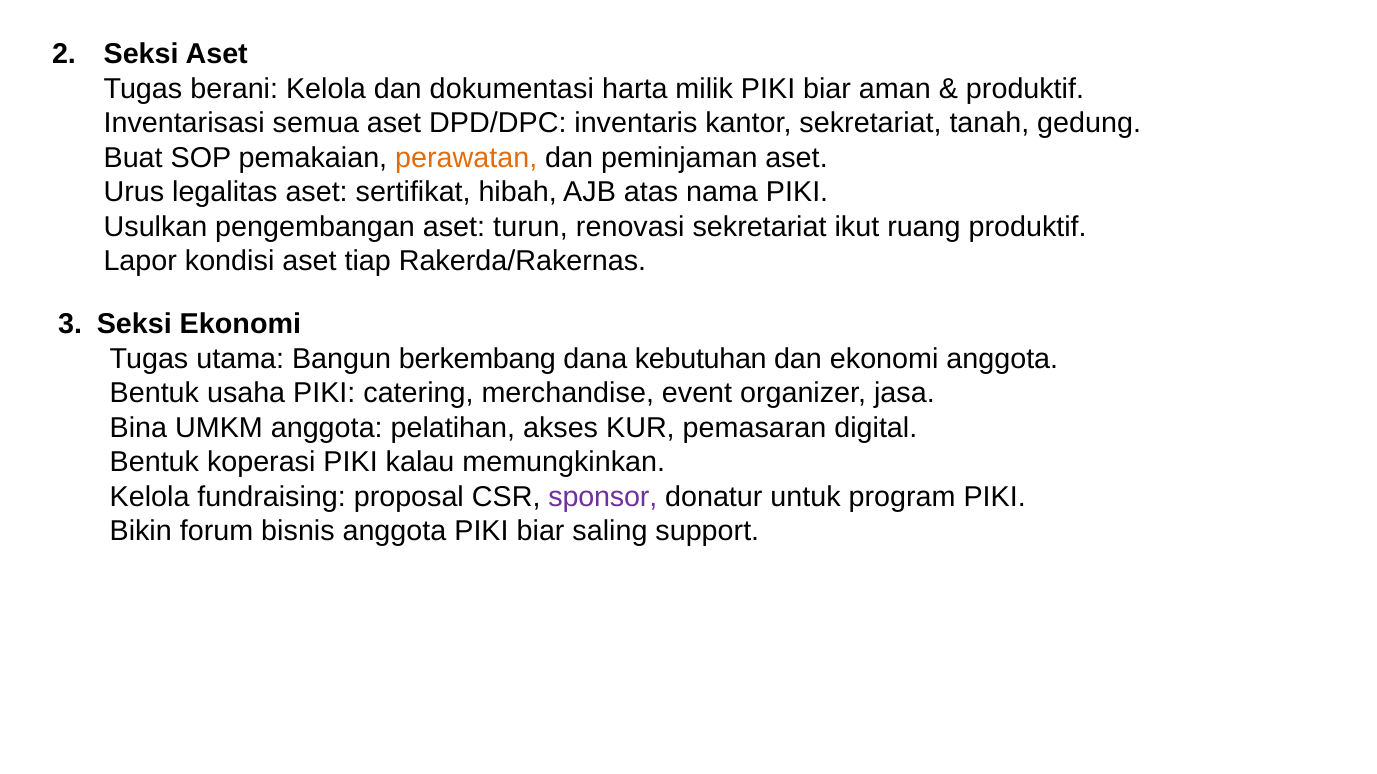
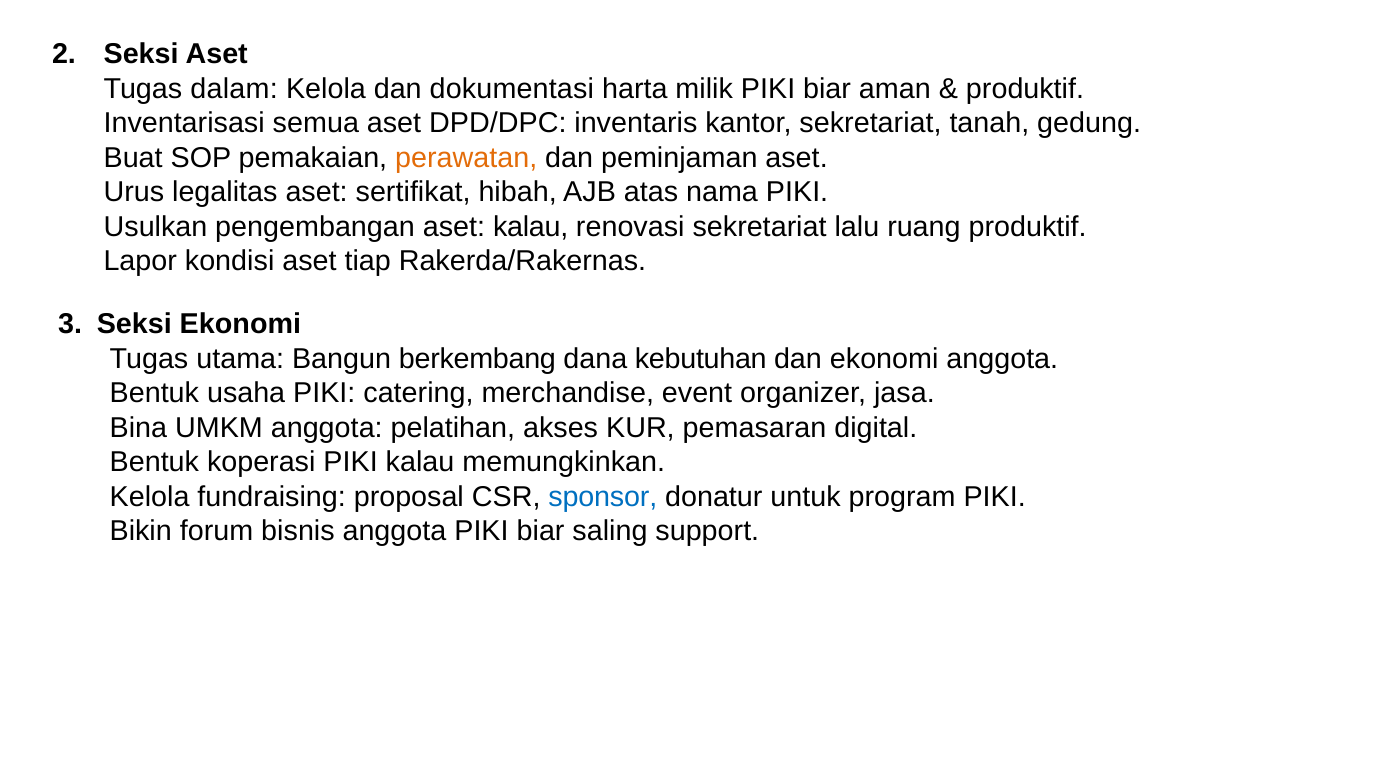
berani: berani -> dalam
aset turun: turun -> kalau
ikut: ikut -> lalu
sponsor colour: purple -> blue
